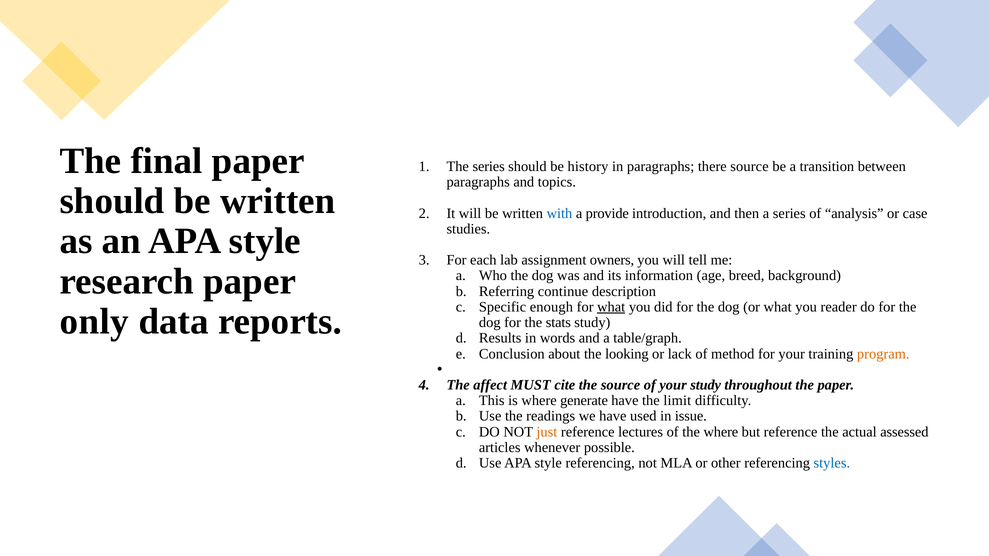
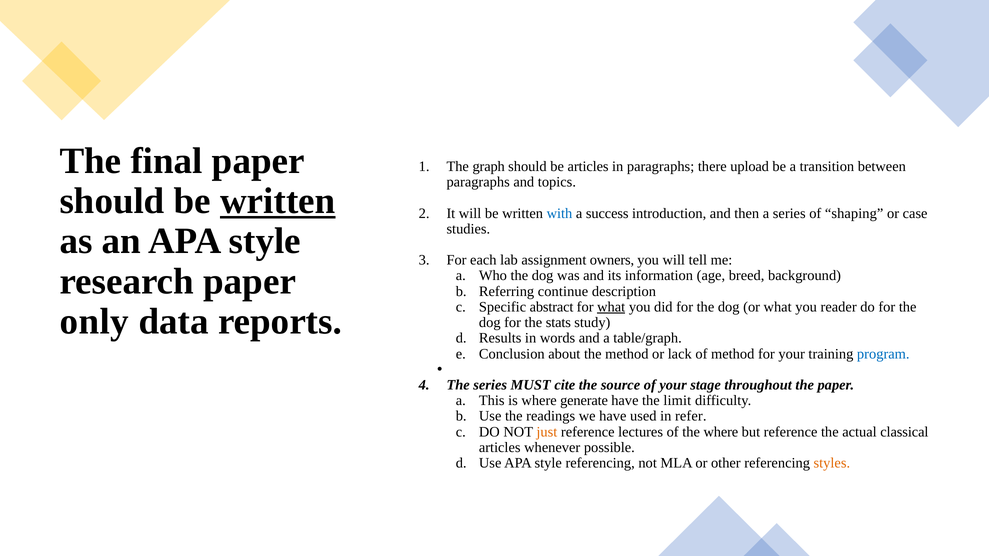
The series: series -> graph
be history: history -> articles
there source: source -> upload
written at (278, 201) underline: none -> present
provide: provide -> success
analysis: analysis -> shaping
enough: enough -> abstract
the looking: looking -> method
program colour: orange -> blue
The affect: affect -> series
your study: study -> stage
issue: issue -> refer
assessed: assessed -> classical
styles colour: blue -> orange
